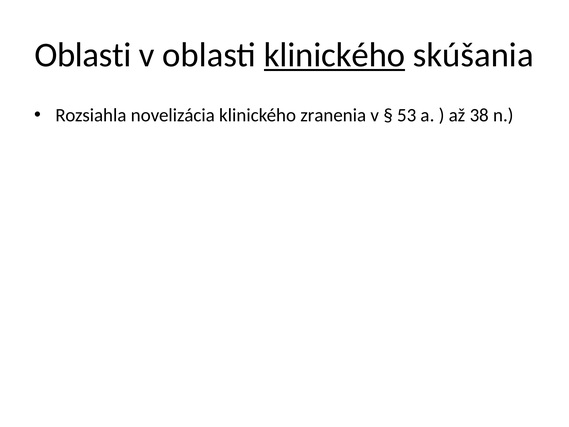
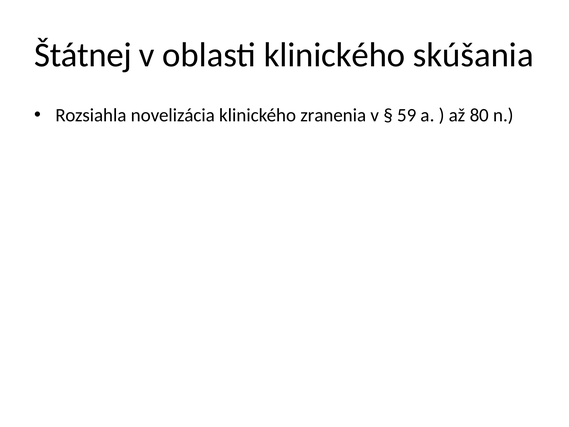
Oblasti at (83, 55): Oblasti -> Štátnej
klinického at (335, 55) underline: present -> none
53: 53 -> 59
38: 38 -> 80
